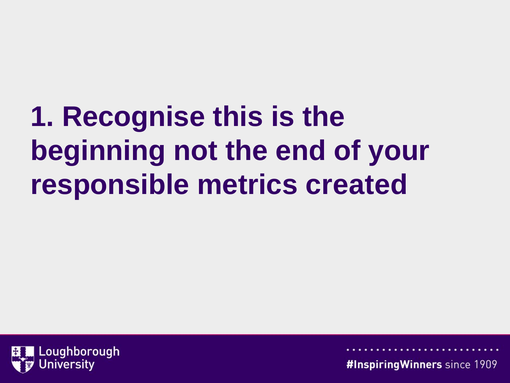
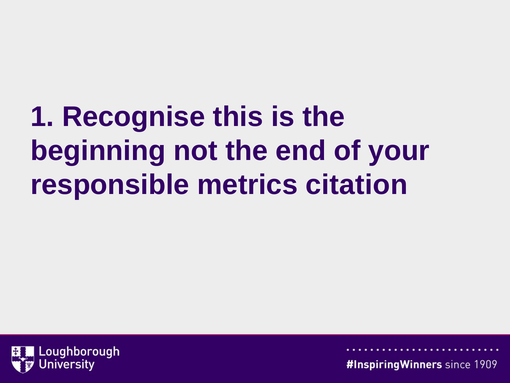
created: created -> citation
